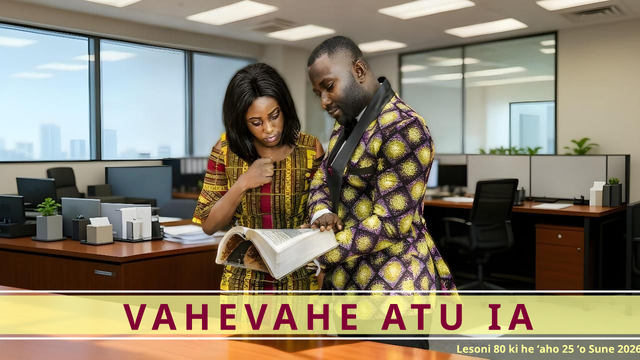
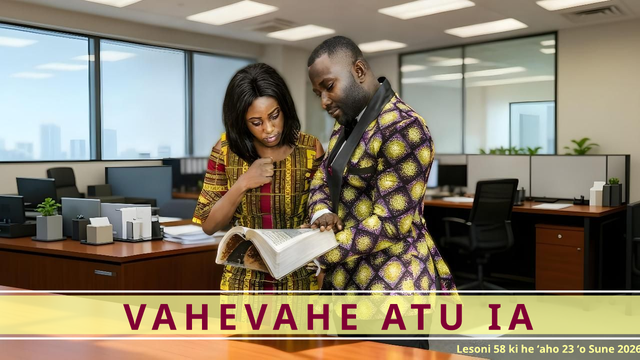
80: 80 -> 58
25: 25 -> 23
